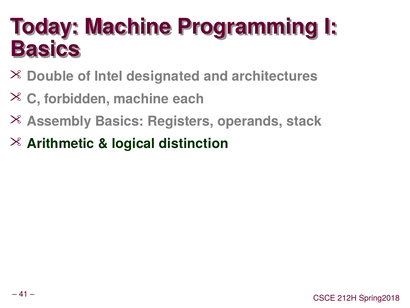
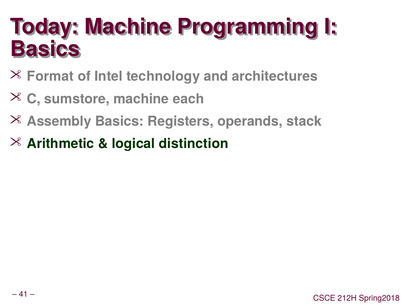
Double: Double -> Format
designated: designated -> technology
forbidden: forbidden -> sumstore
